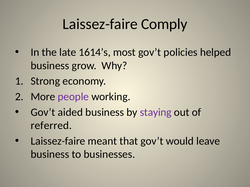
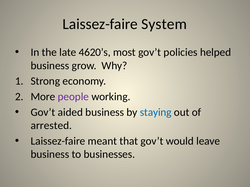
Comply: Comply -> System
1614’s: 1614’s -> 4620’s
staying colour: purple -> blue
referred: referred -> arrested
